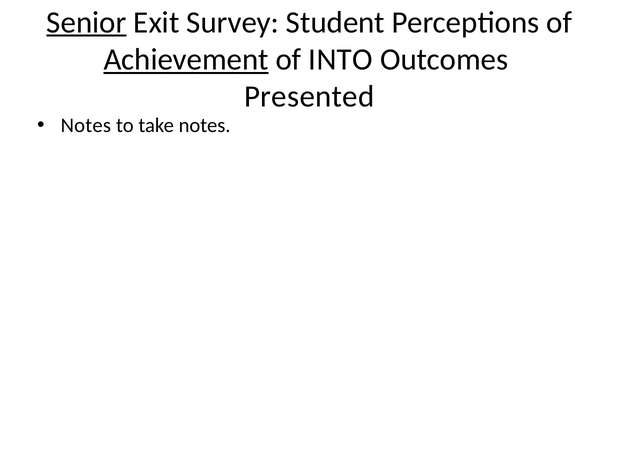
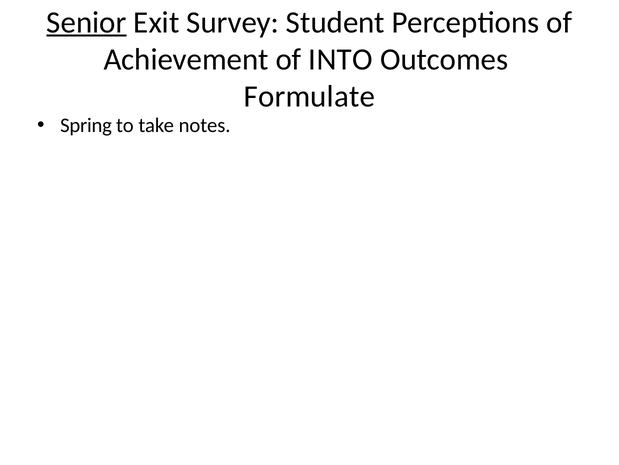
Achievement underline: present -> none
Presented: Presented -> Formulate
Notes at (86, 125): Notes -> Spring
